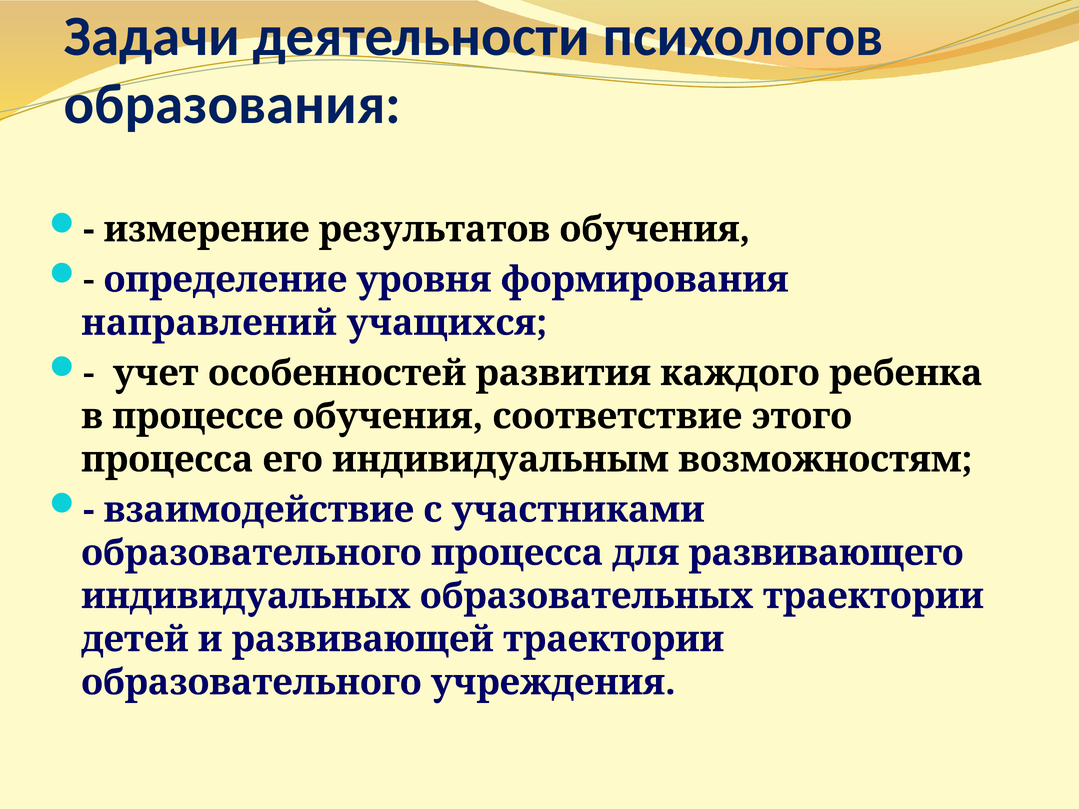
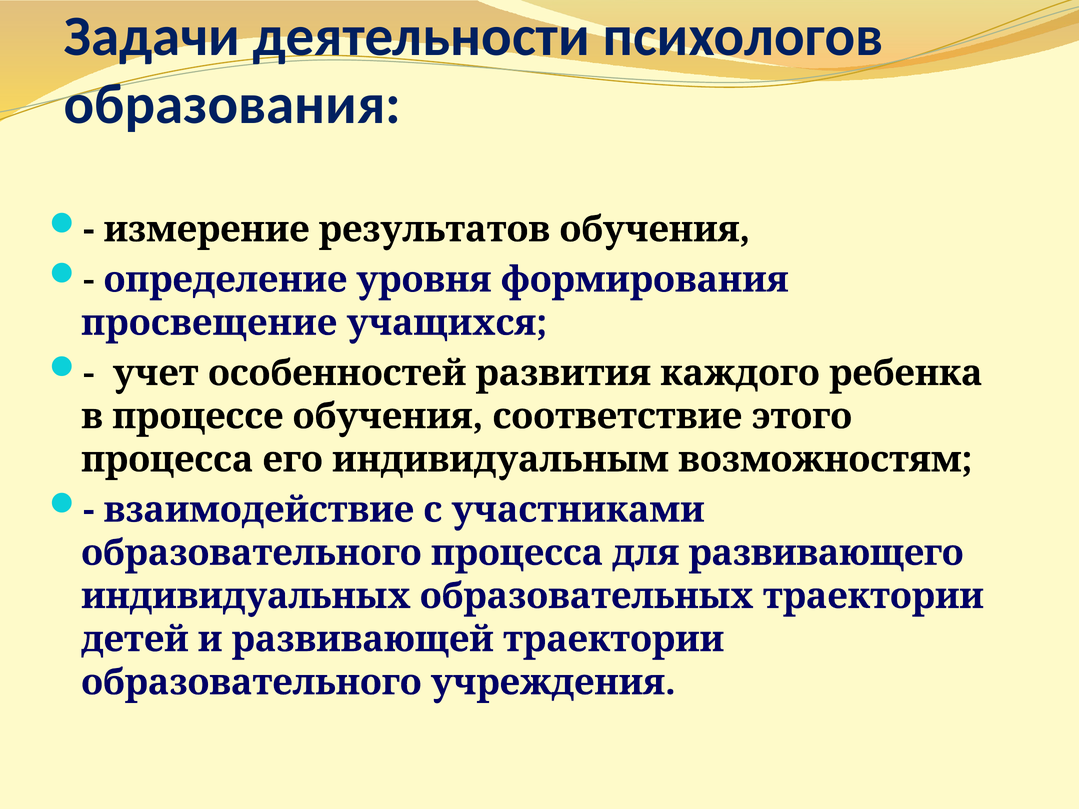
направлений: направлений -> просвещение
